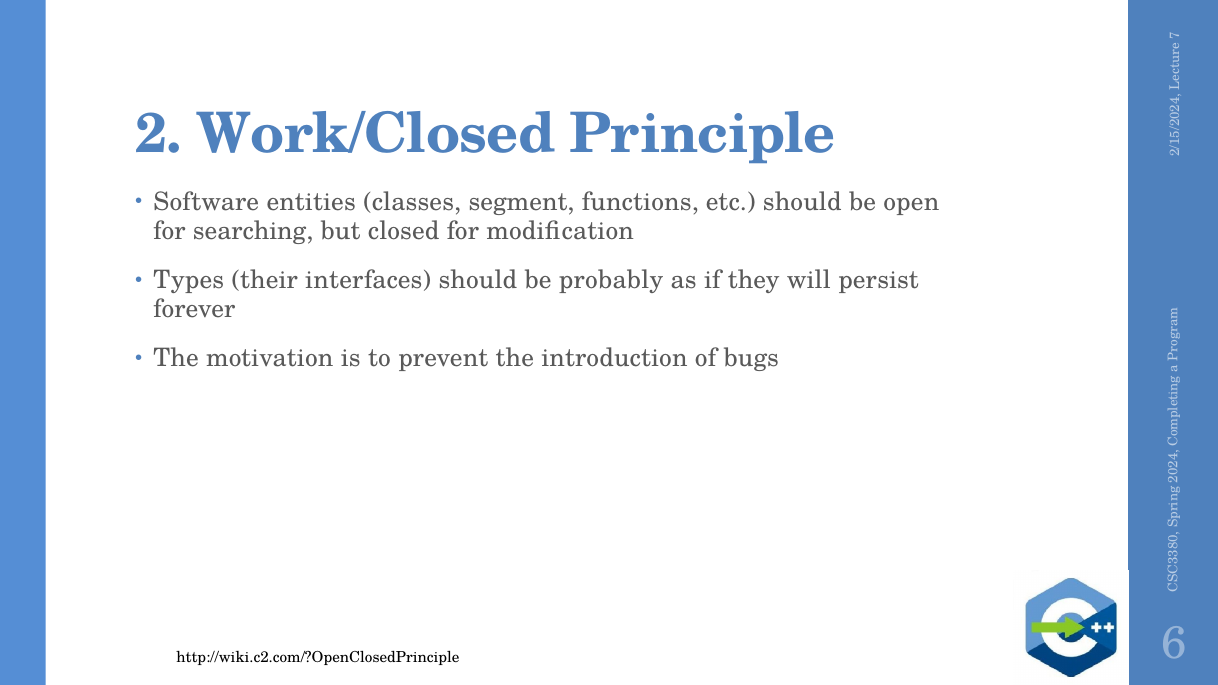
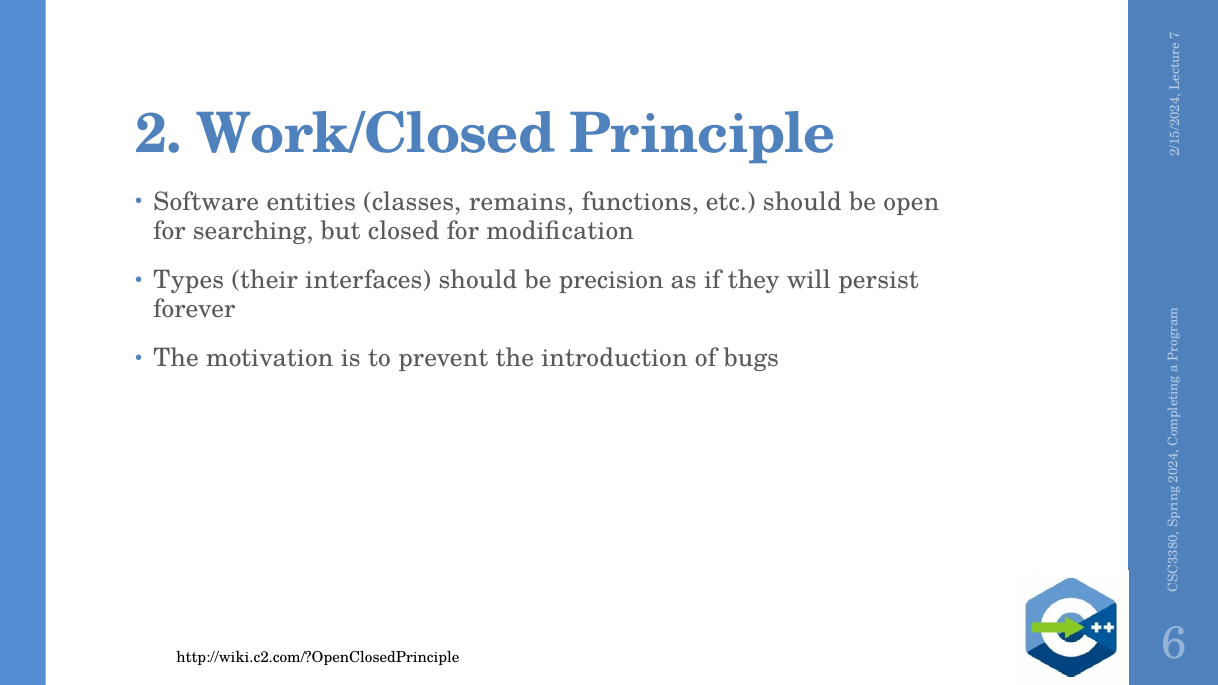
segment: segment -> remains
probably: probably -> precision
